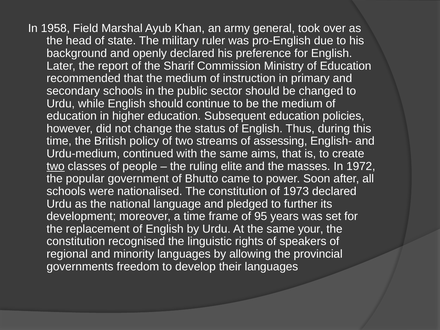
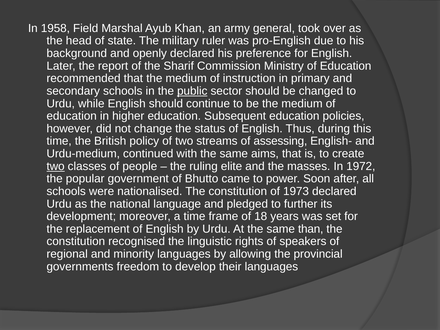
public underline: none -> present
95: 95 -> 18
your: your -> than
